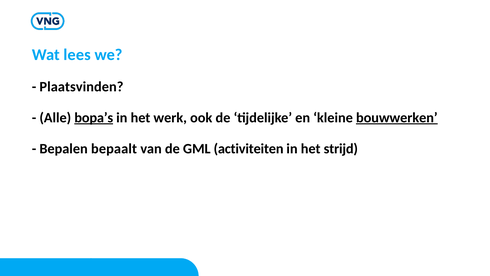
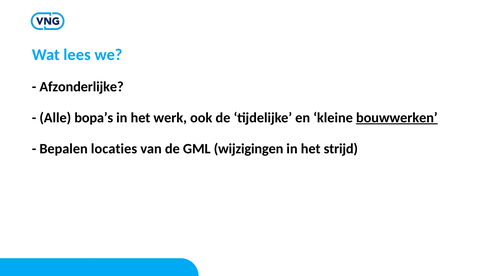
Plaatsvinden: Plaatsvinden -> Afzonderlijke
bopa’s underline: present -> none
bepaalt: bepaalt -> locaties
activiteiten: activiteiten -> wijzigingen
